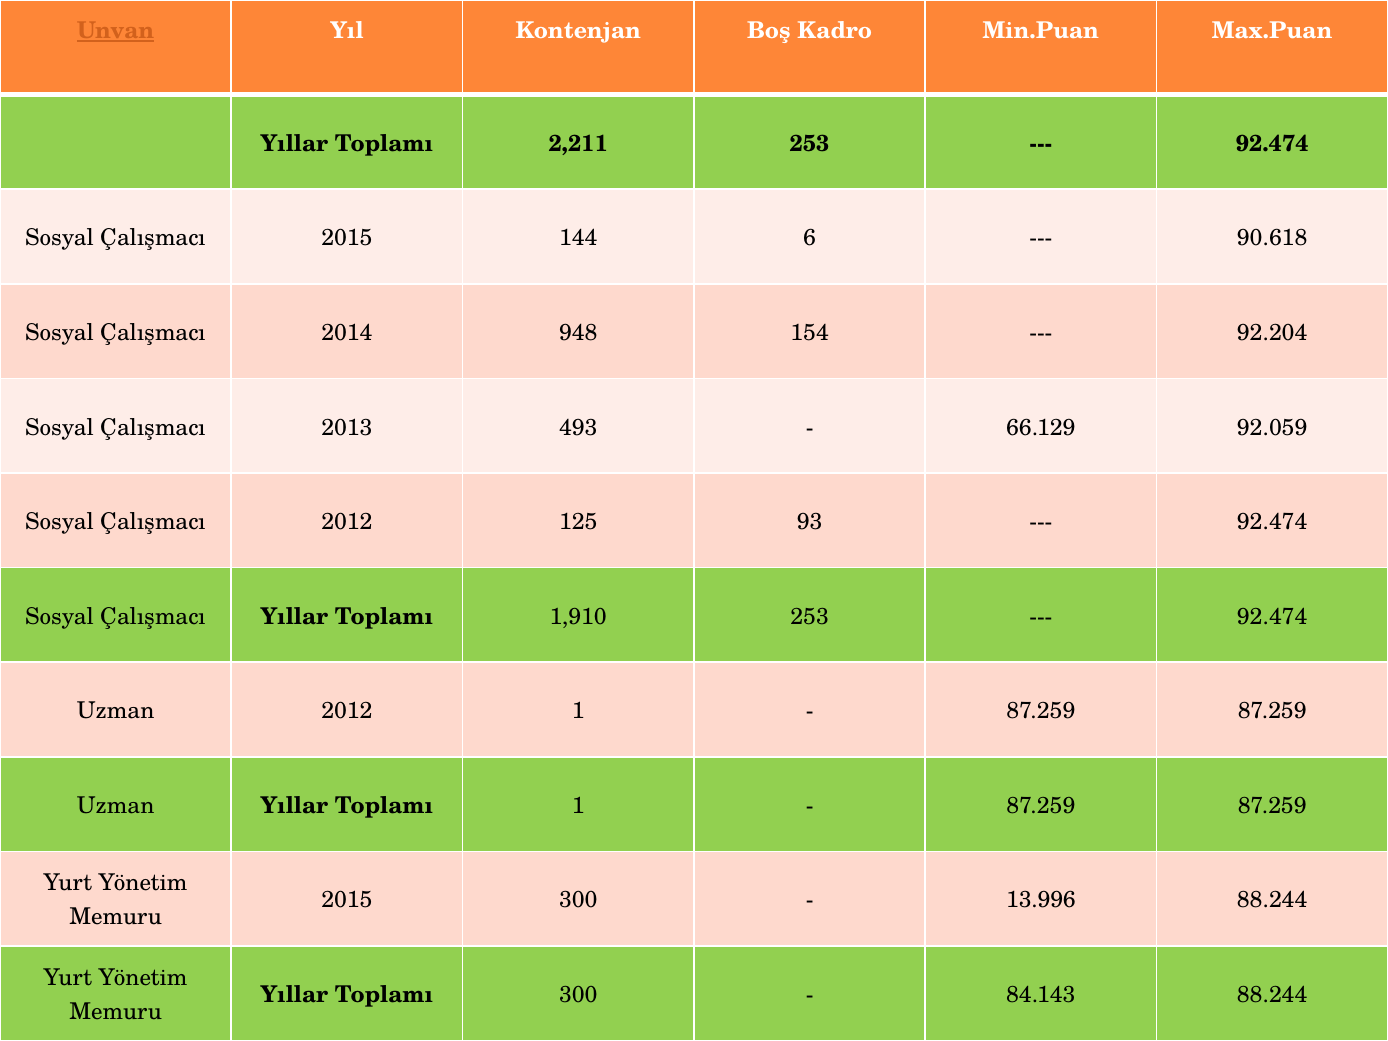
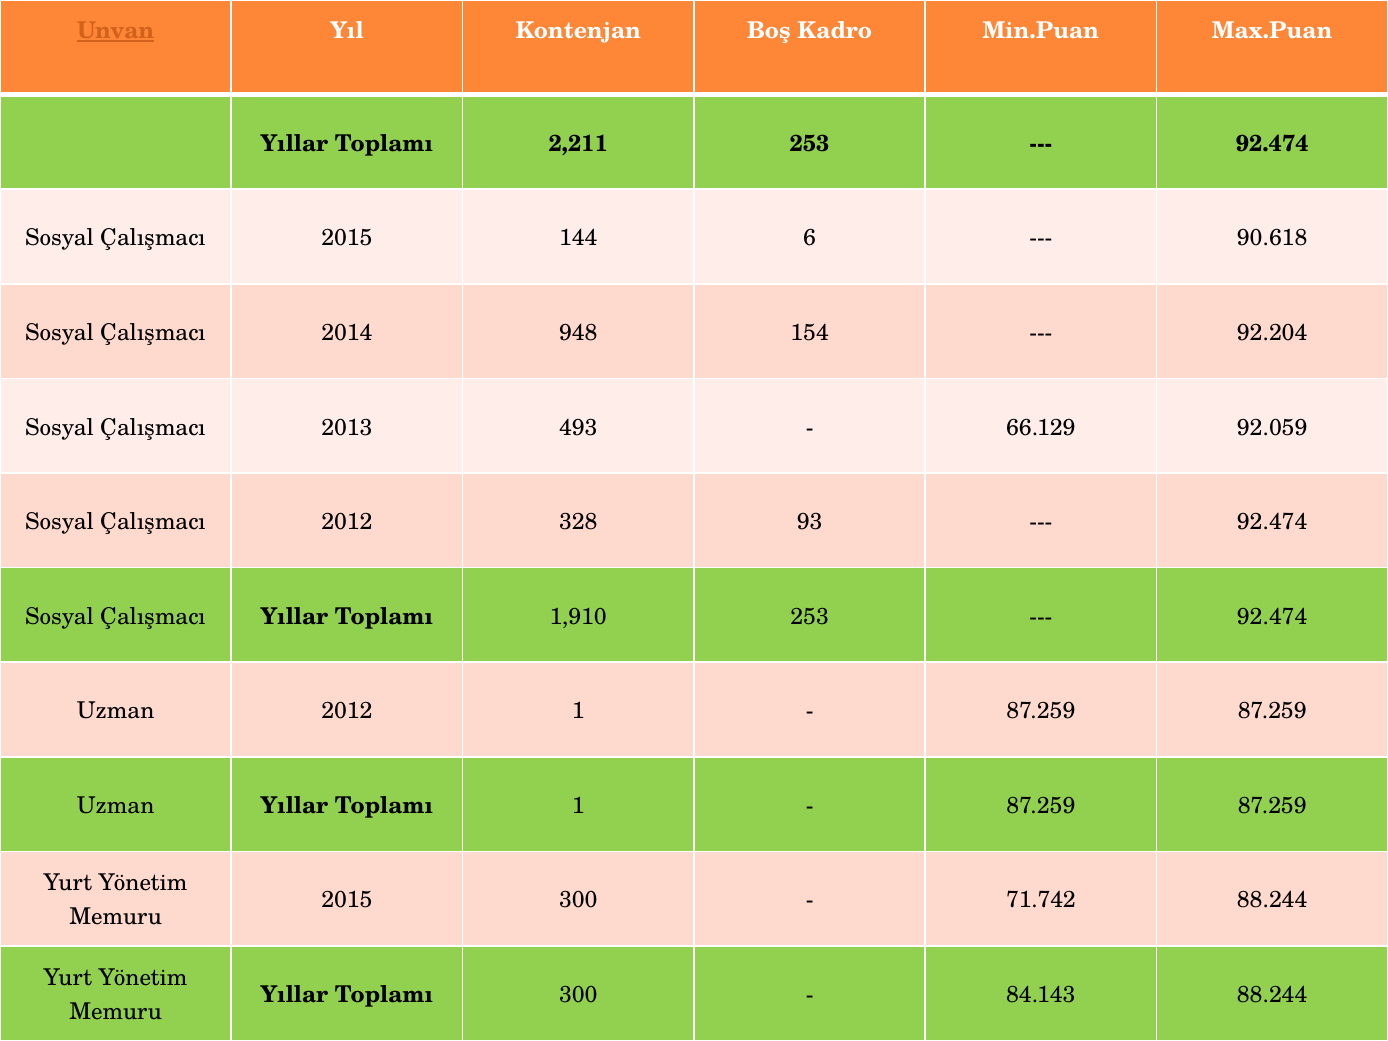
125: 125 -> 328
13.996: 13.996 -> 71.742
